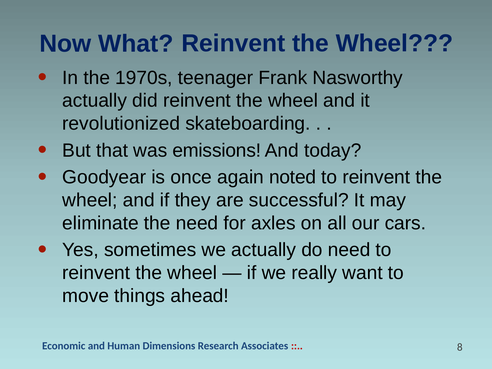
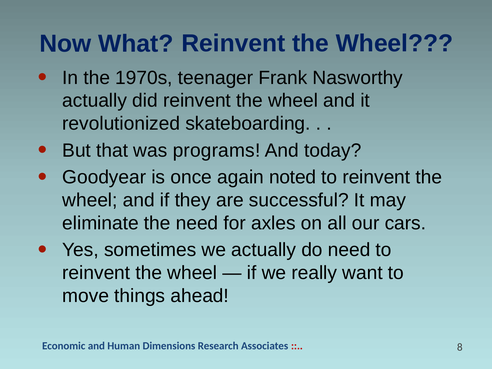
emissions: emissions -> programs
